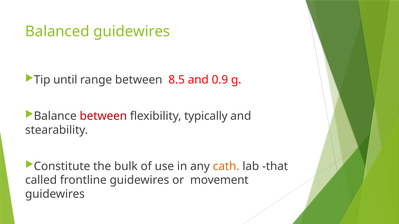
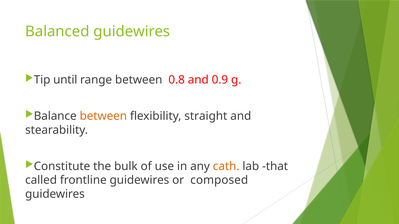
8.5: 8.5 -> 0.8
between at (103, 116) colour: red -> orange
typically: typically -> straight
movement: movement -> composed
